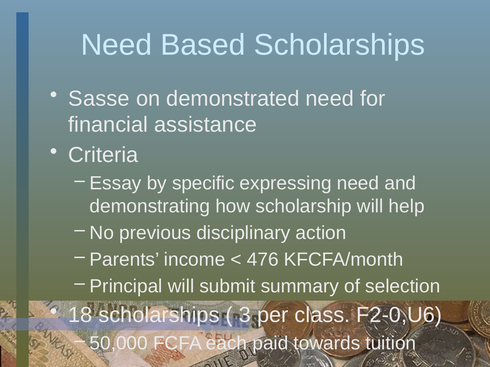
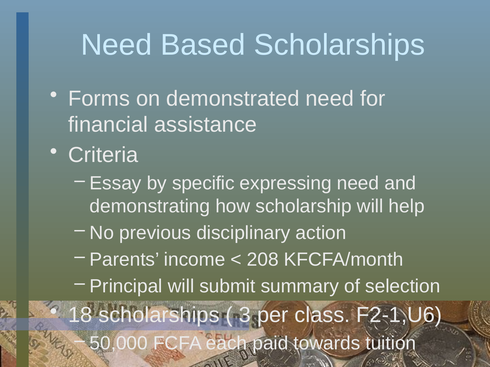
Sasse: Sasse -> Forms
476: 476 -> 208
F2-0,U6: F2-0,U6 -> F2-1,U6
